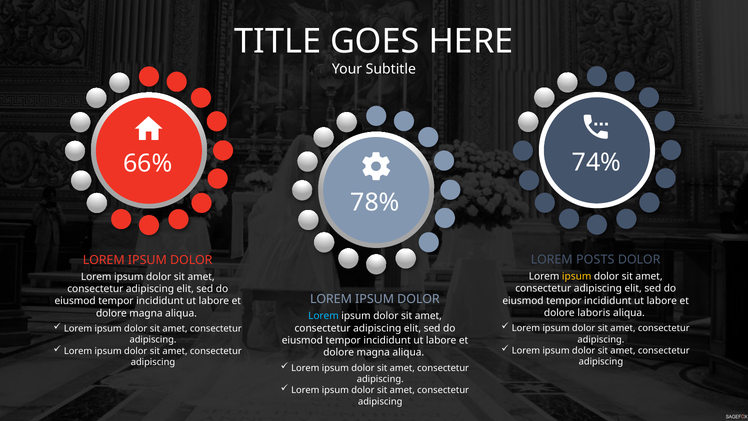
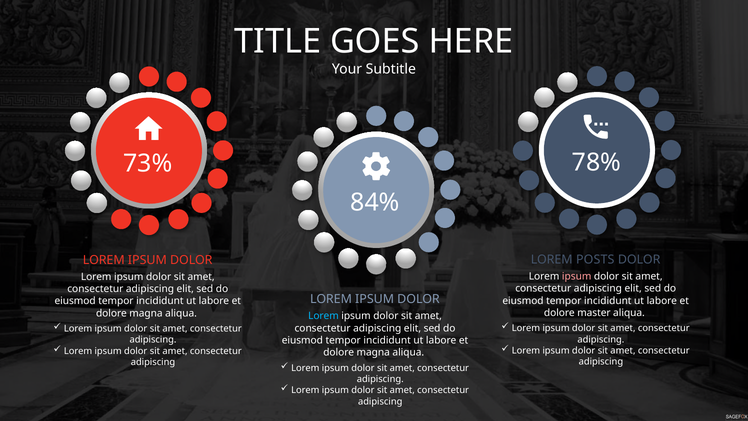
74%: 74% -> 78%
66%: 66% -> 73%
78%: 78% -> 84%
ipsum at (577, 276) colour: yellow -> pink
laboris: laboris -> master
